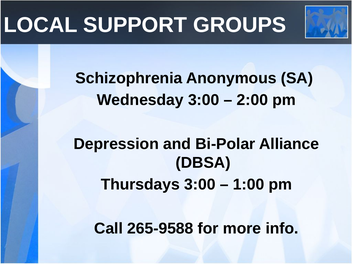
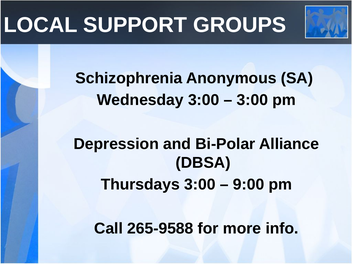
2:00 at (252, 100): 2:00 -> 3:00
1:00: 1:00 -> 9:00
